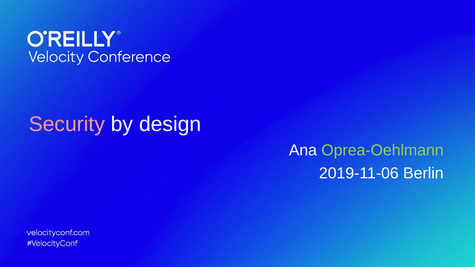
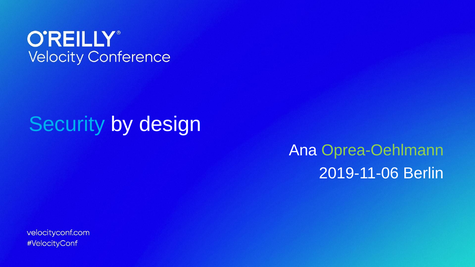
Security colour: pink -> light blue
